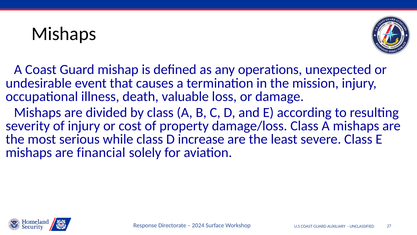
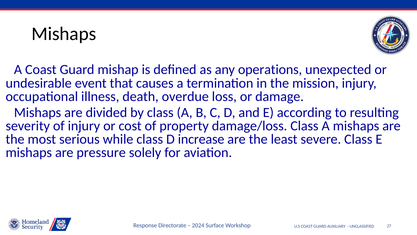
valuable: valuable -> overdue
financial: financial -> pressure
